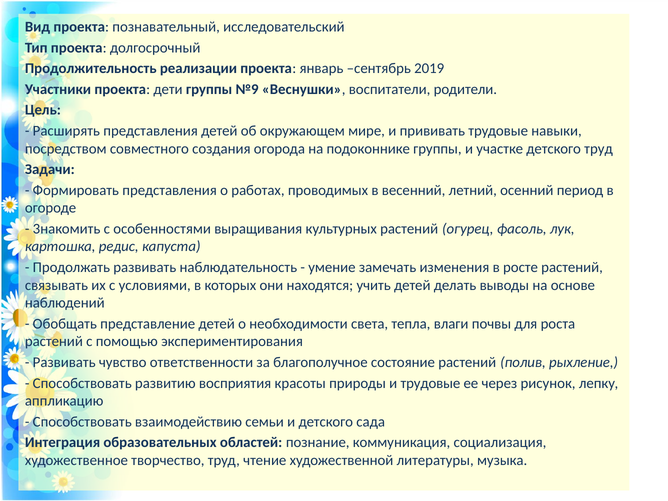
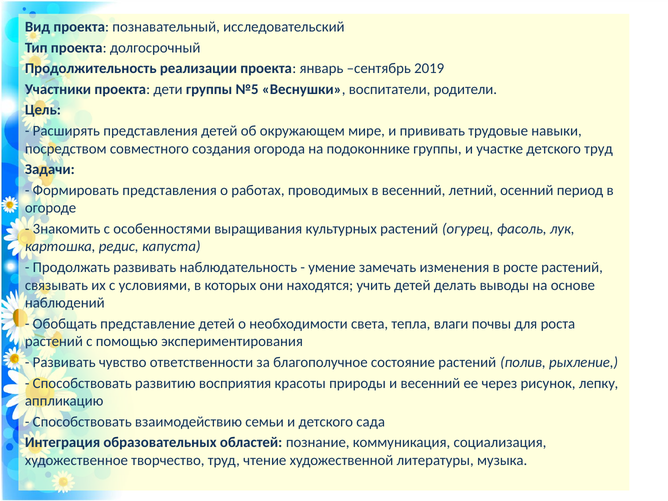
№9: №9 -> №5
и трудовые: трудовые -> весенний
